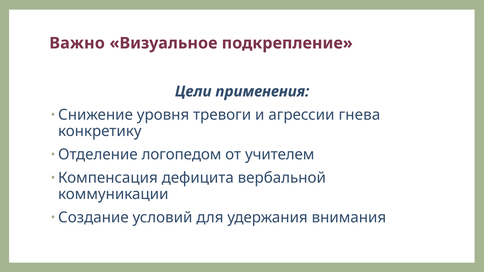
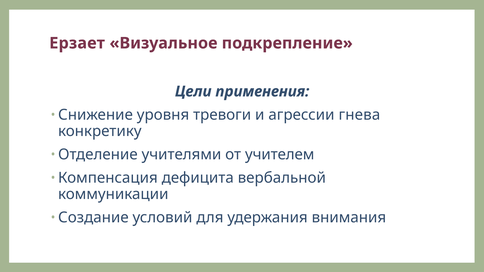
Важно: Важно -> Ерзает
логопедом: логопедом -> учителями
